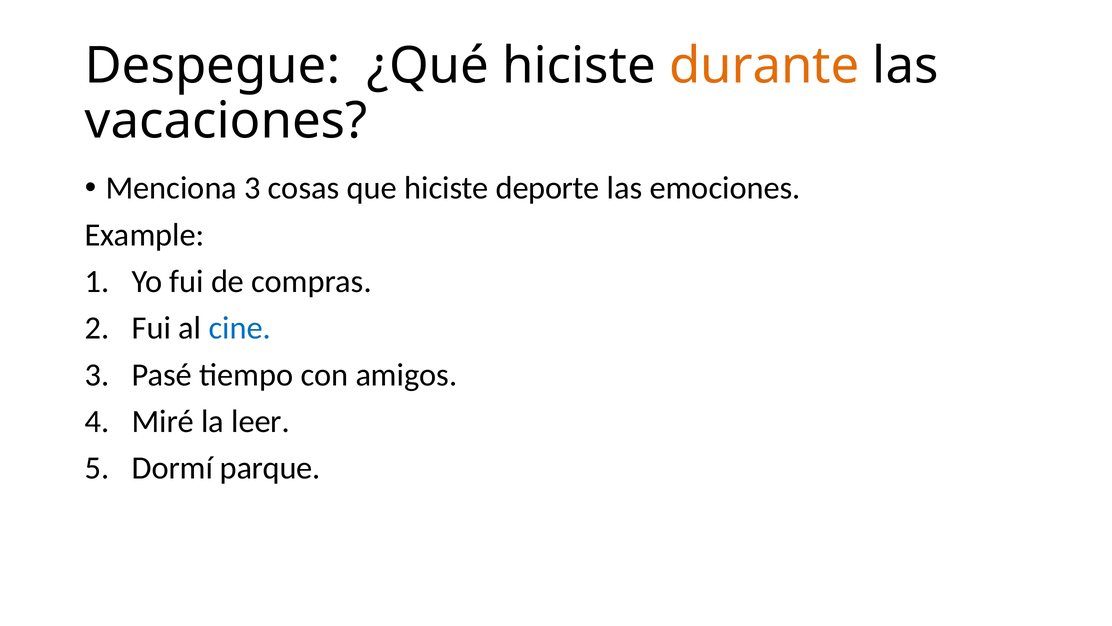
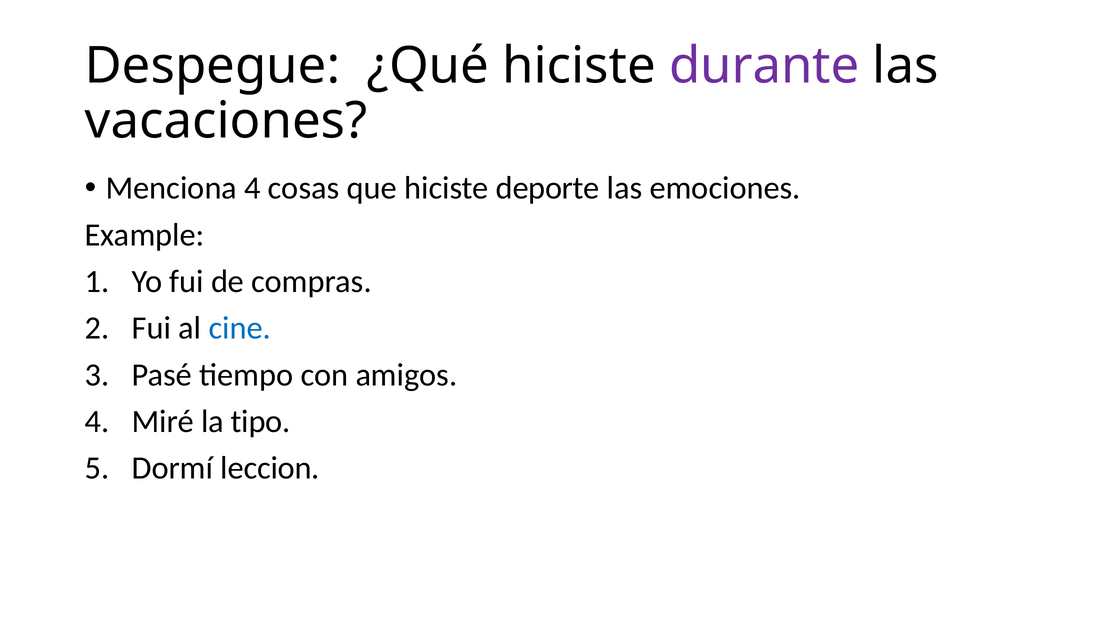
durante colour: orange -> purple
Menciona 3: 3 -> 4
leer: leer -> tipo
parque: parque -> leccion
